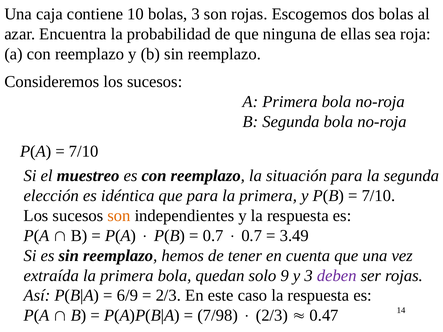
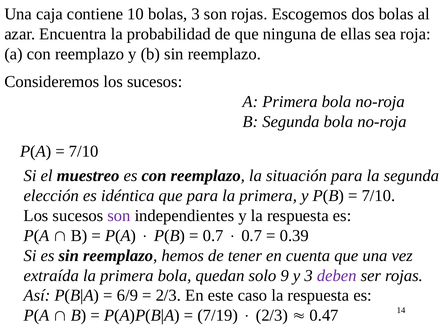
son at (119, 216) colour: orange -> purple
3.49: 3.49 -> 0.39
7/98: 7/98 -> 7/19
